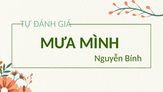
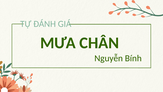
MÌNH: MÌNH -> CHÂN
